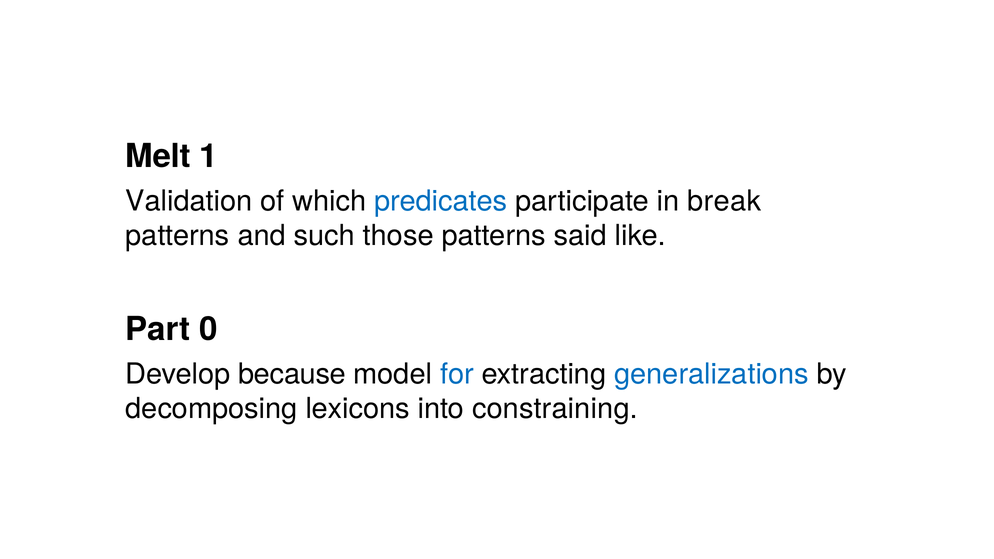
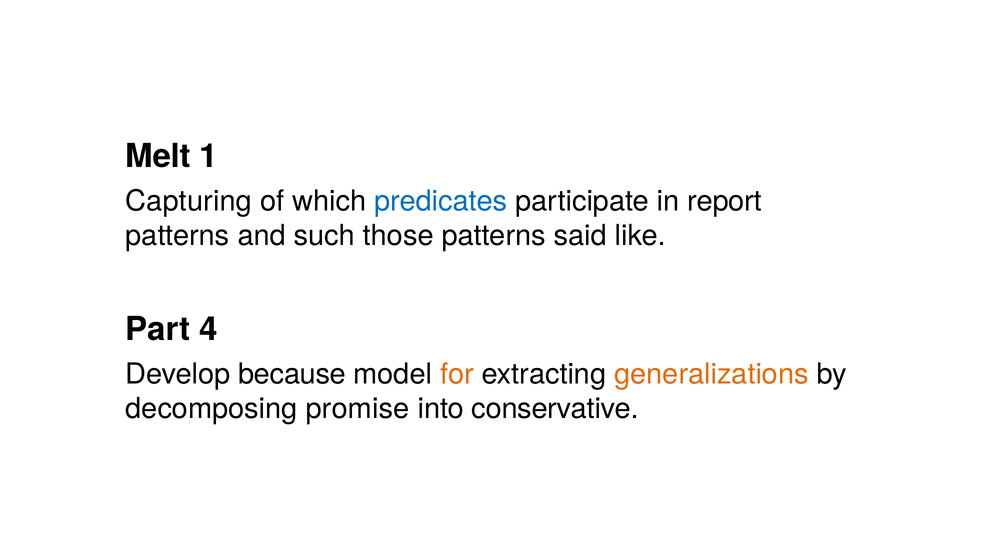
Validation: Validation -> Capturing
break: break -> report
0: 0 -> 4
for colour: blue -> orange
generalizations colour: blue -> orange
lexicons: lexicons -> promise
constraining: constraining -> conservative
